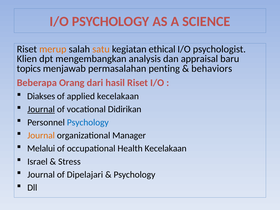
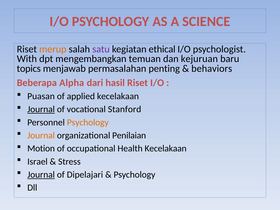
satu colour: orange -> purple
Klien: Klien -> With
analysis: analysis -> temuan
appraisal: appraisal -> kejuruan
Orang: Orang -> Alpha
Diakses: Diakses -> Puasan
Didirikan: Didirikan -> Stanford
Psychology at (88, 122) colour: blue -> orange
Manager: Manager -> Penilaian
Melalui: Melalui -> Motion
Journal at (41, 175) underline: none -> present
